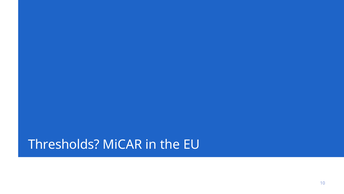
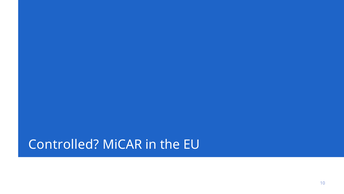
Thresholds: Thresholds -> Controlled
